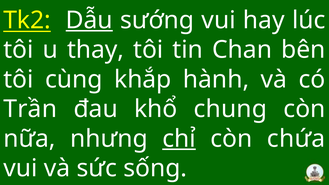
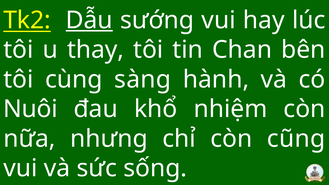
khắp: khắp -> sàng
Trần: Trần -> Nuôi
chung: chung -> nhiệm
chỉ underline: present -> none
chứa: chứa -> cũng
